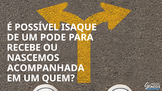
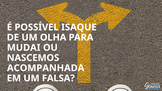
PODE: PODE -> OLHA
RECEBE: RECEBE -> MUDAI
QUEM: QUEM -> FALSA
